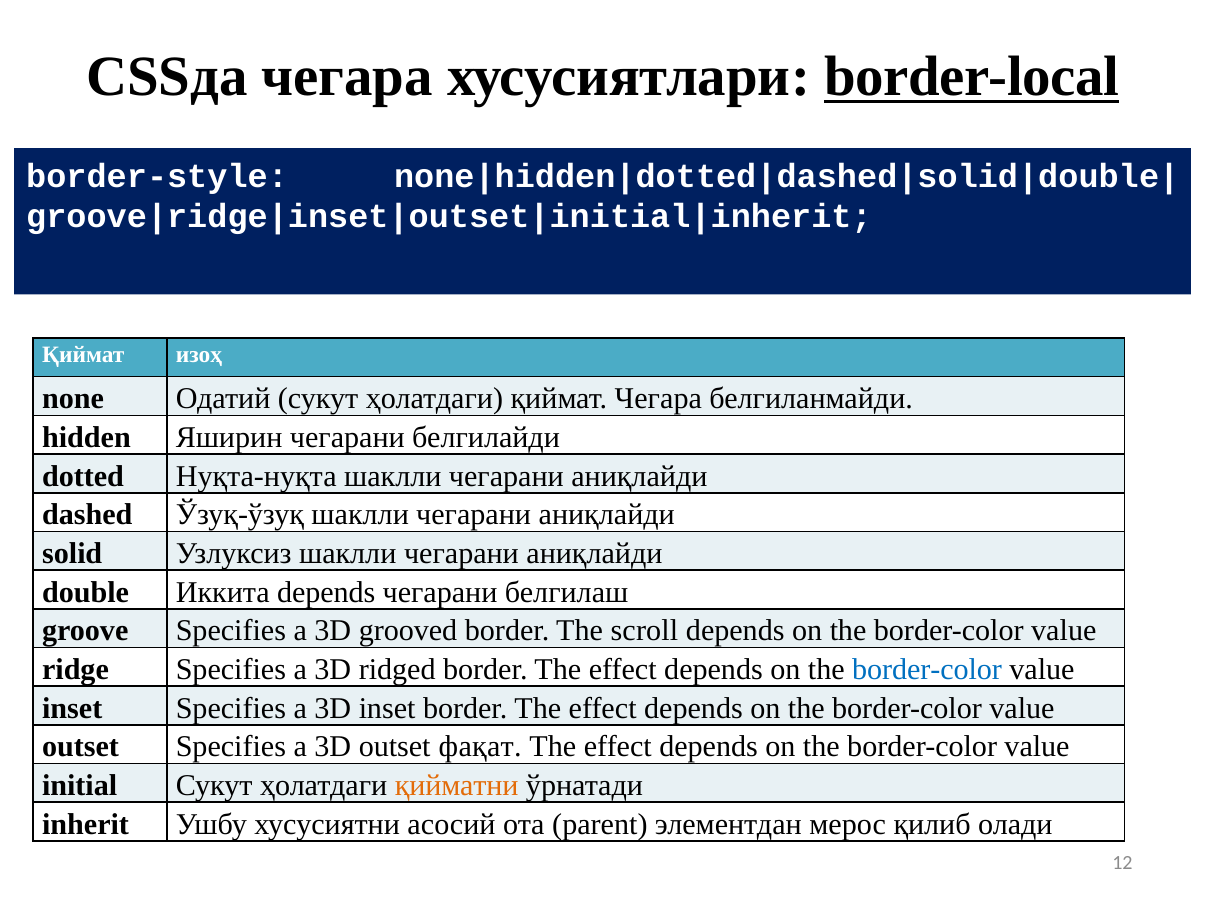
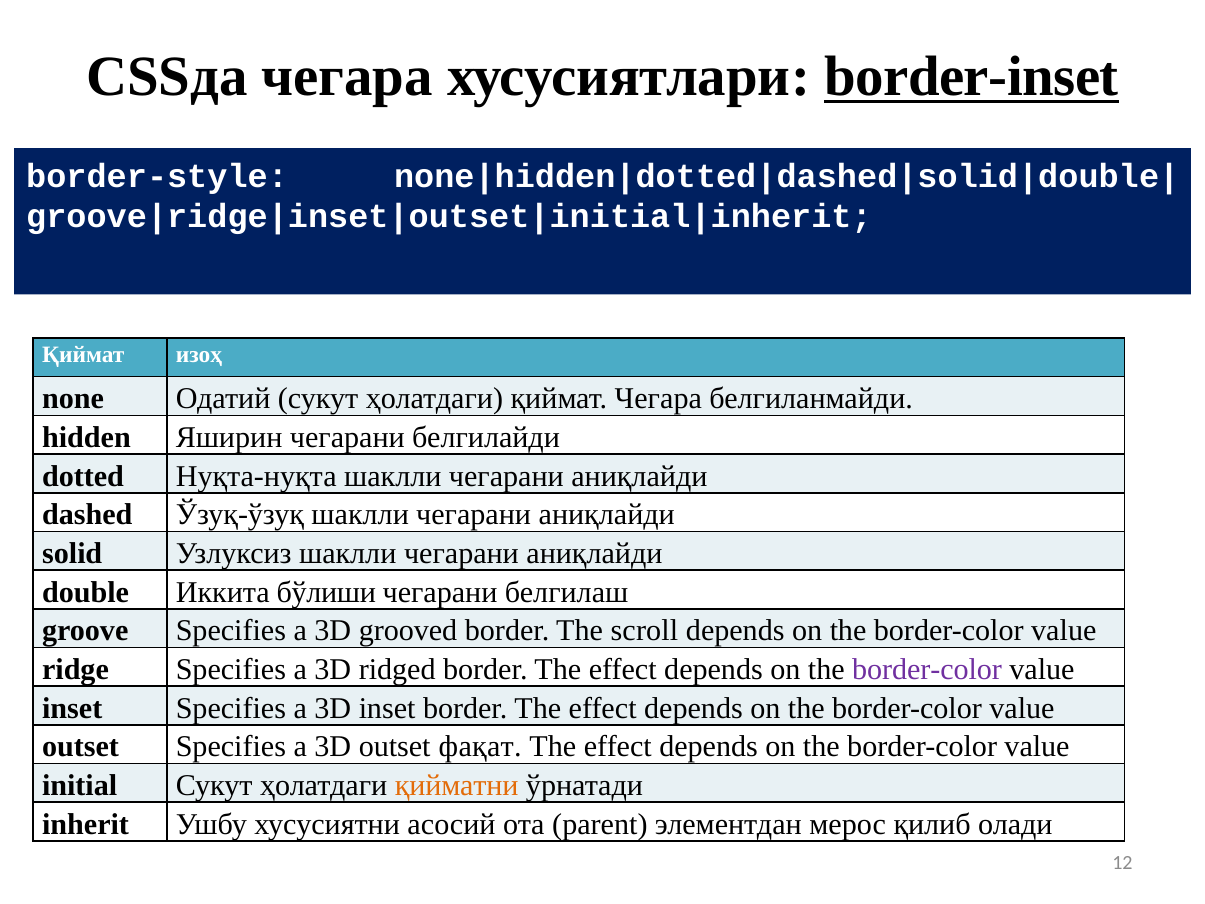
border-local: border-local -> border-inset
Иккита depends: depends -> бўлиши
border-color at (927, 669) colour: blue -> purple
